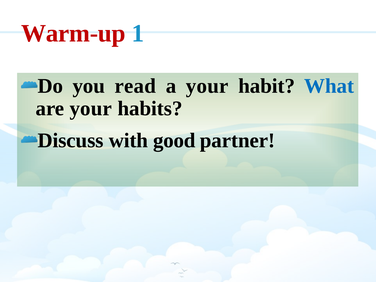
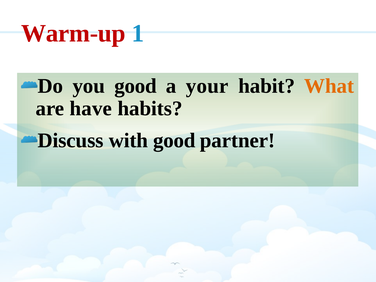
you read: read -> good
What colour: blue -> orange
are your: your -> have
